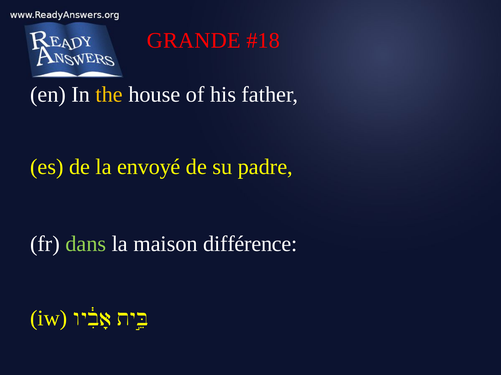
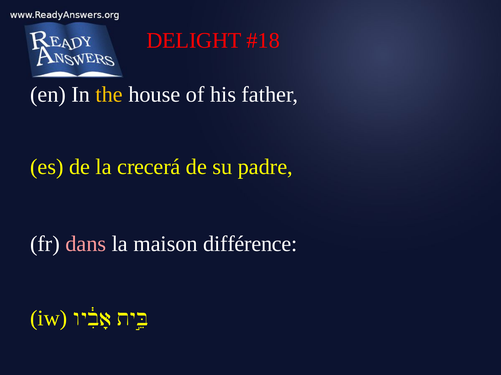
GRANDE: GRANDE -> DELIGHT
envoyé: envoyé -> crecerá
dans colour: light green -> pink
